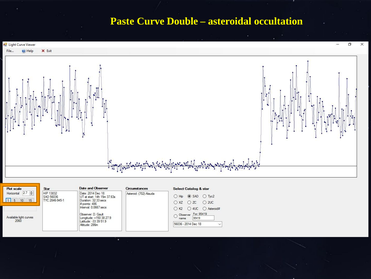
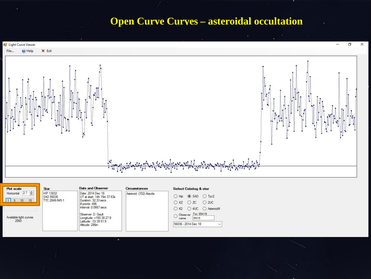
Paste: Paste -> Open
Double: Double -> Curves
